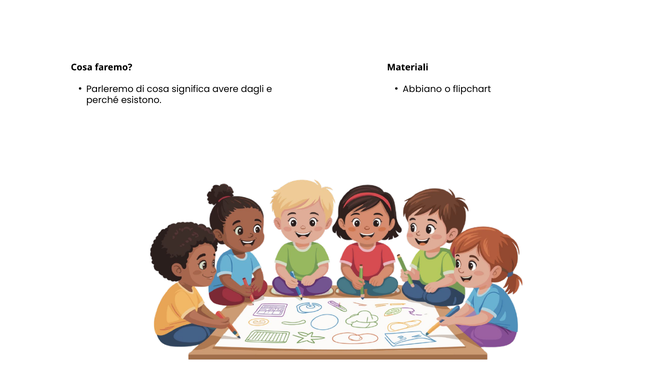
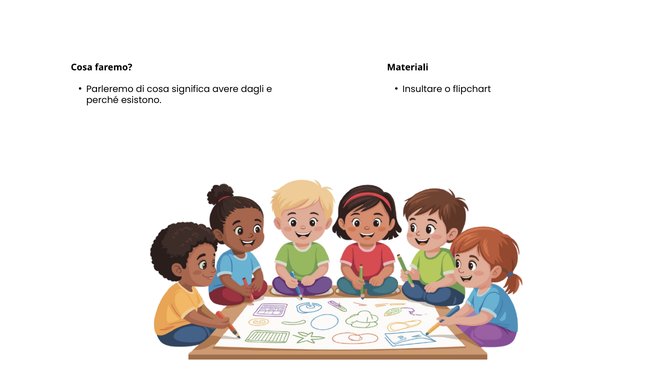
Abbiano: Abbiano -> Insultare
